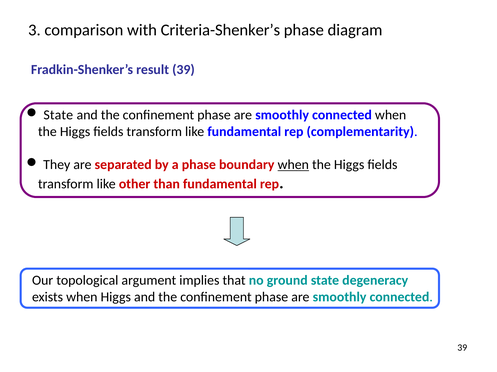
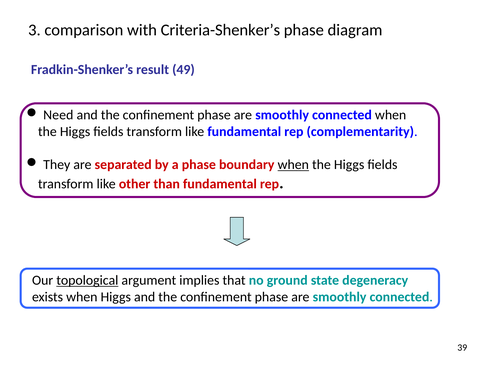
result 39: 39 -> 49
State at (58, 115): State -> Need
topological underline: none -> present
